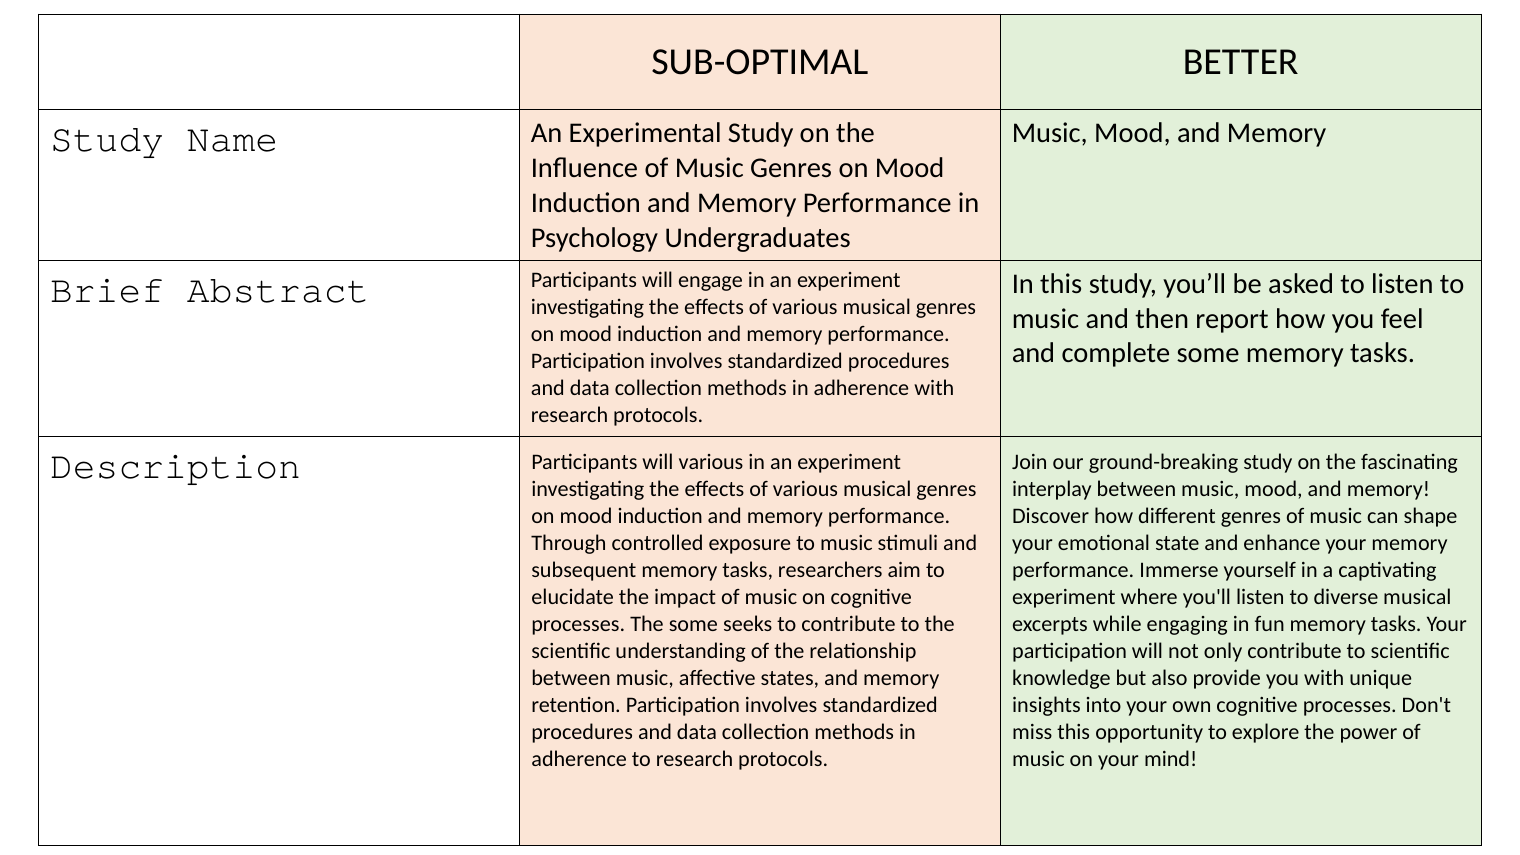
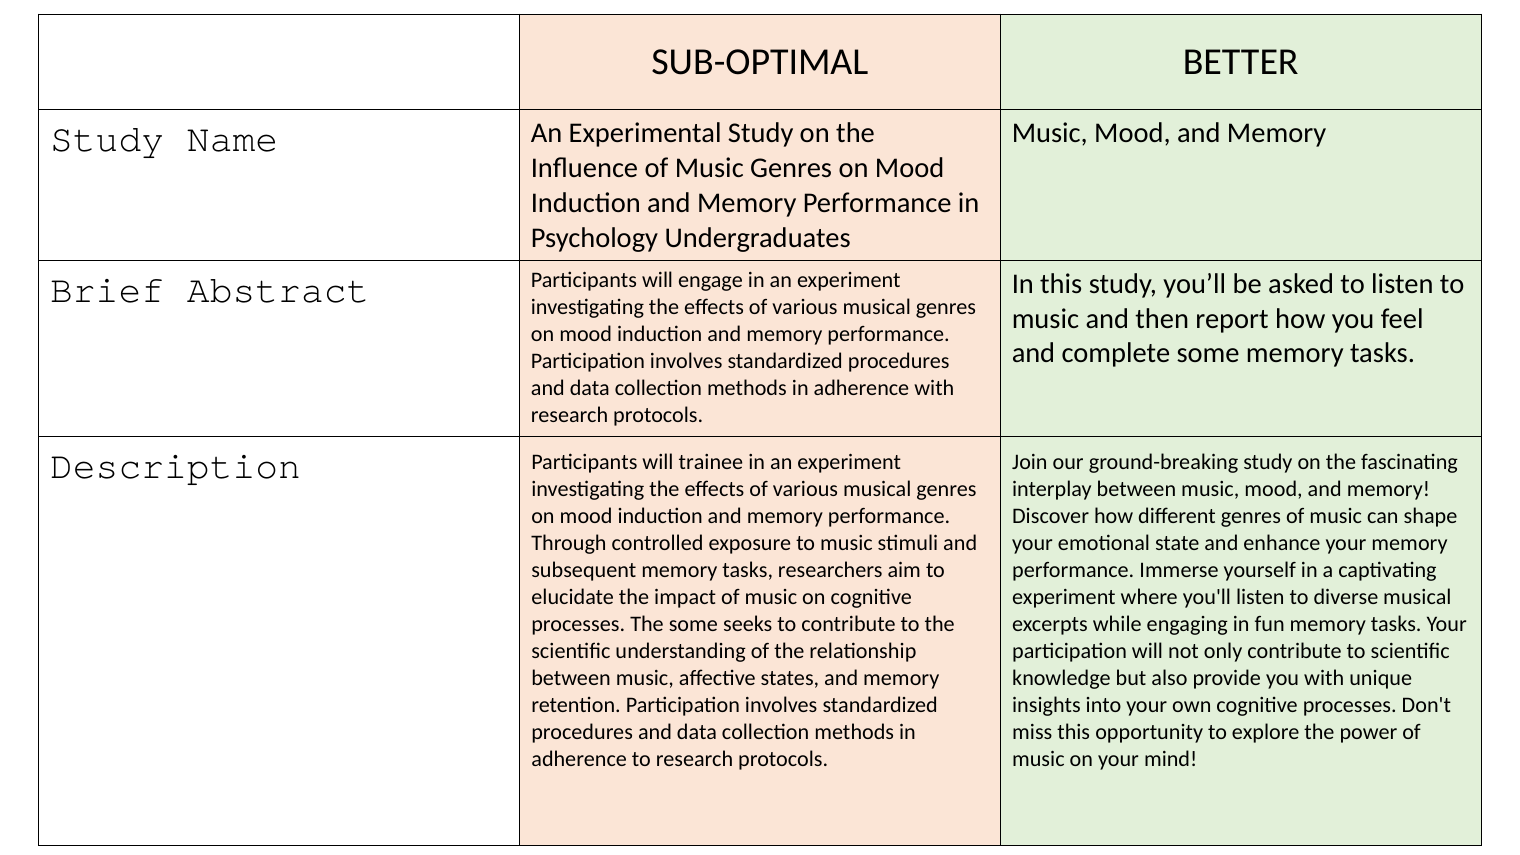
will various: various -> trainee
